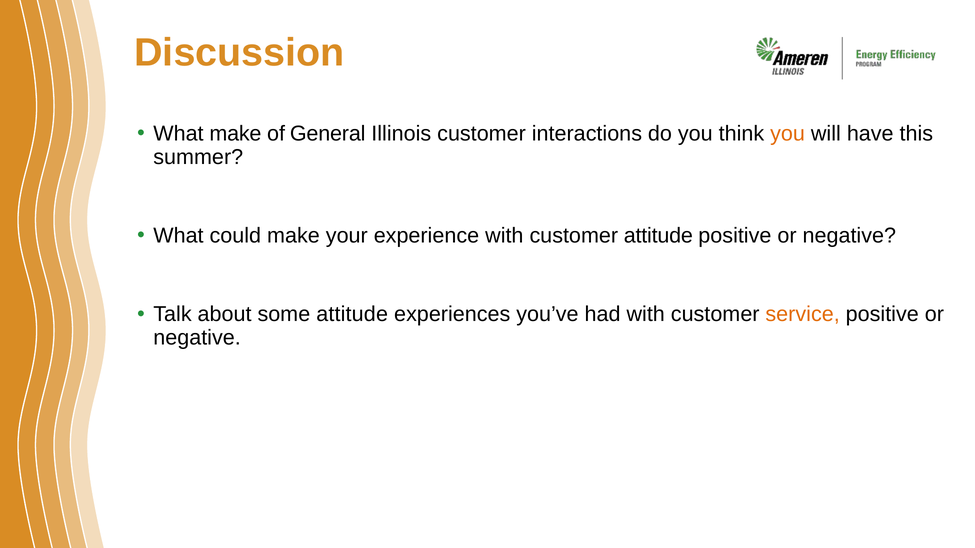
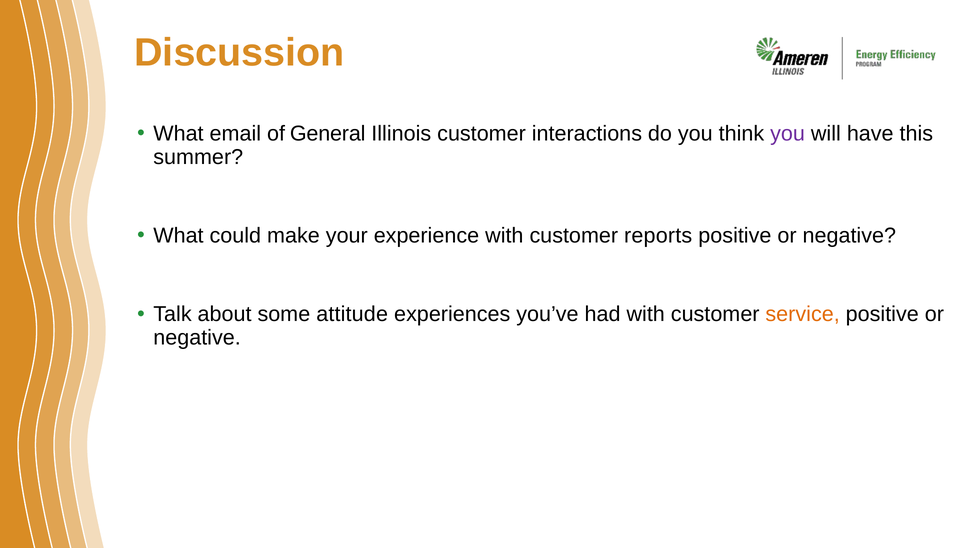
What make: make -> email
you at (788, 134) colour: orange -> purple
customer attitude: attitude -> reports
